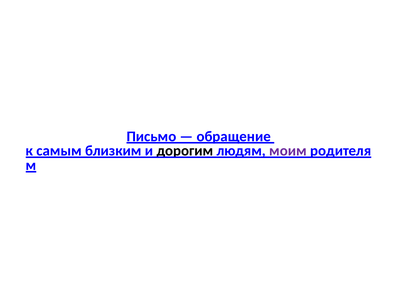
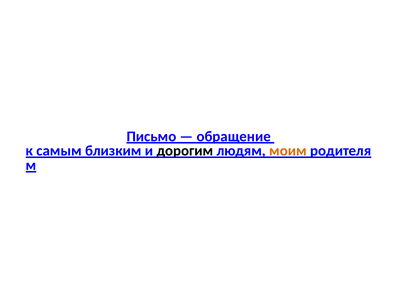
моим colour: purple -> orange
